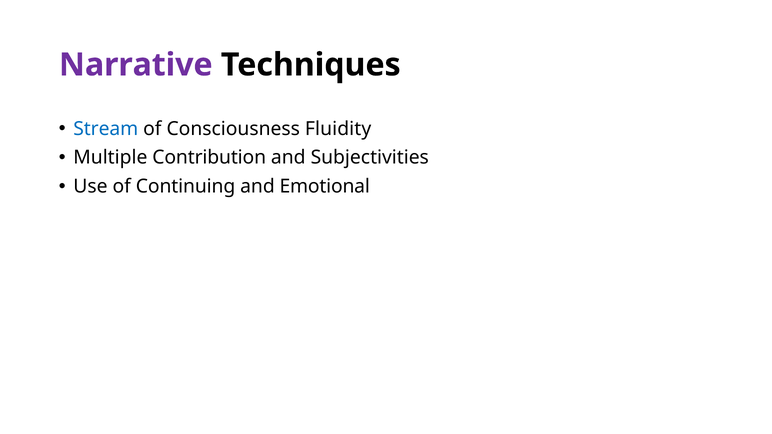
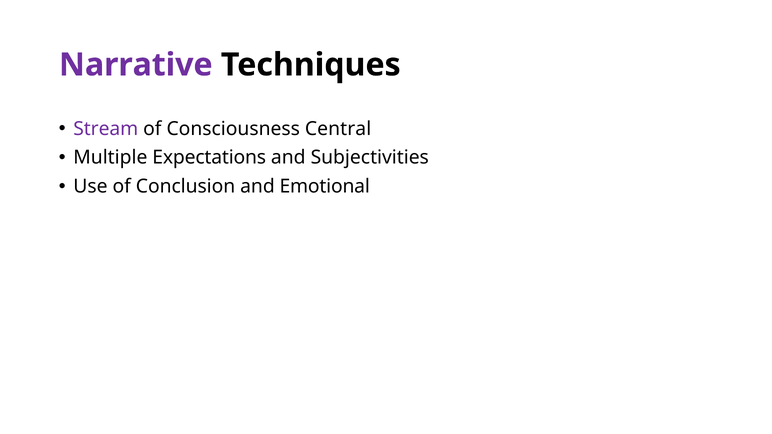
Stream colour: blue -> purple
Fluidity: Fluidity -> Central
Contribution: Contribution -> Expectations
Continuing: Continuing -> Conclusion
